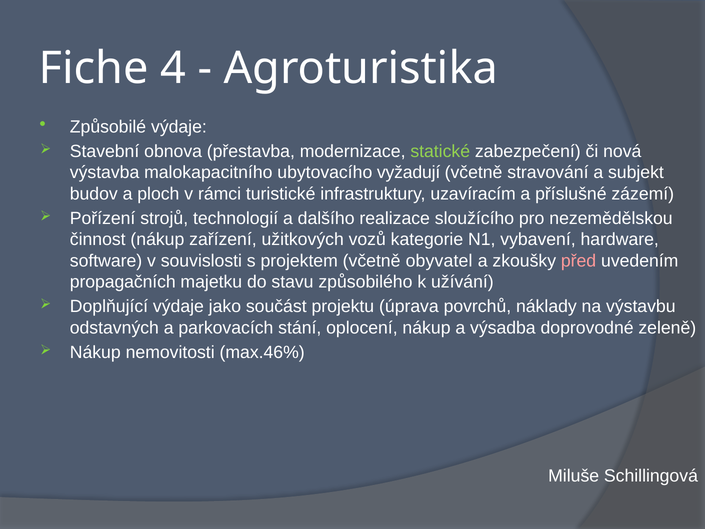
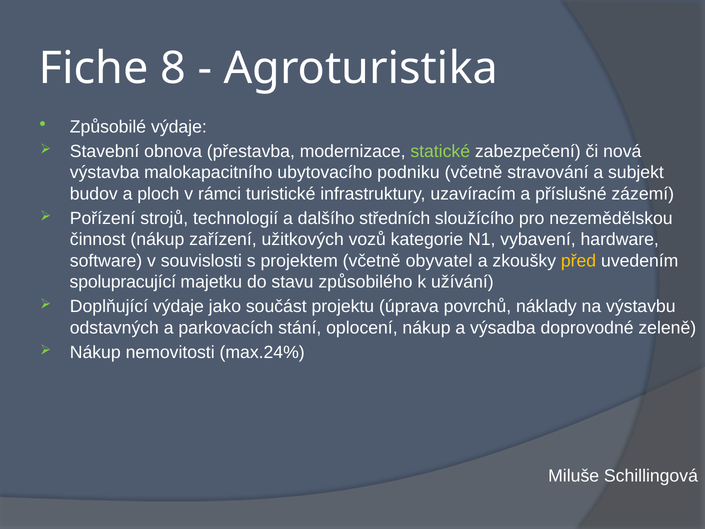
4: 4 -> 8
vyžadují: vyžadují -> podniku
realizace: realizace -> středních
před colour: pink -> yellow
propagačních: propagačních -> spolupracující
max.46%: max.46% -> max.24%
